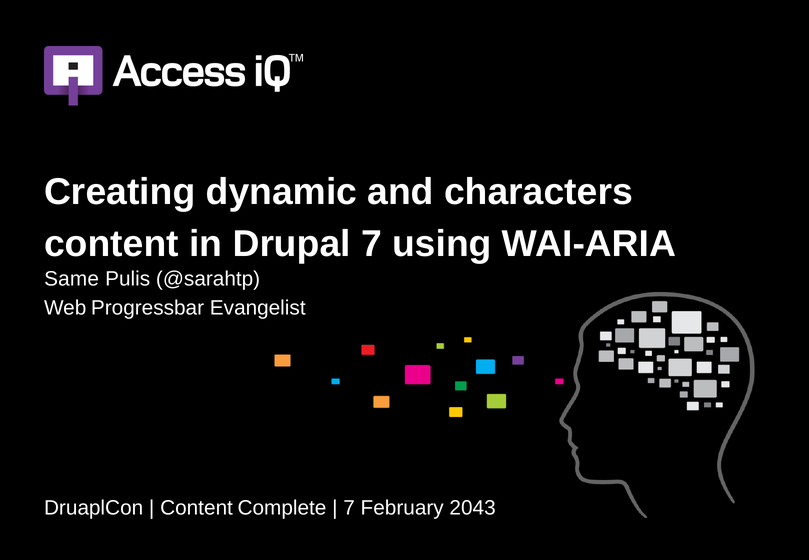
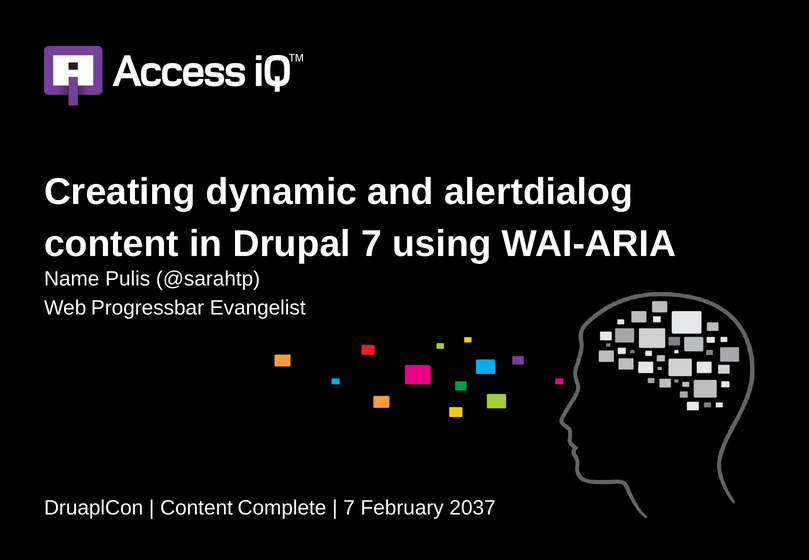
characters: characters -> alertdialog
Same: Same -> Name
2043: 2043 -> 2037
